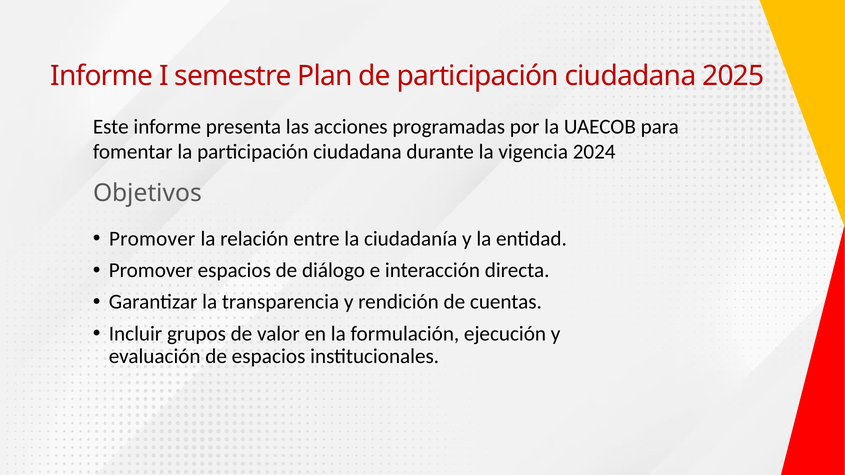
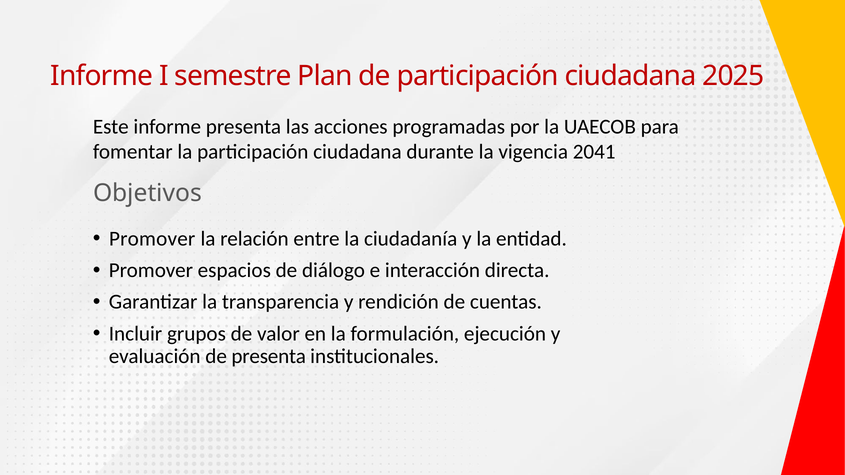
2024: 2024 -> 2041
de espacios: espacios -> presenta
